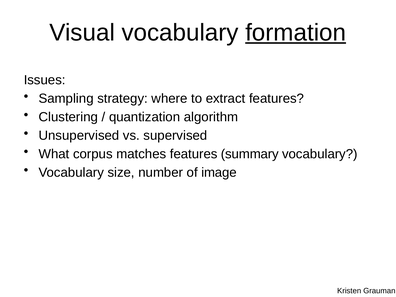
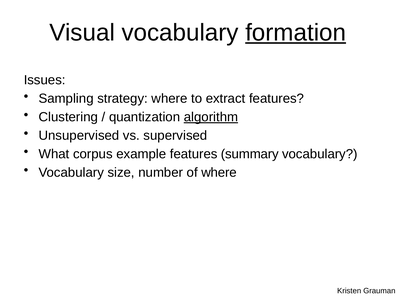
algorithm underline: none -> present
matches: matches -> example
of image: image -> where
